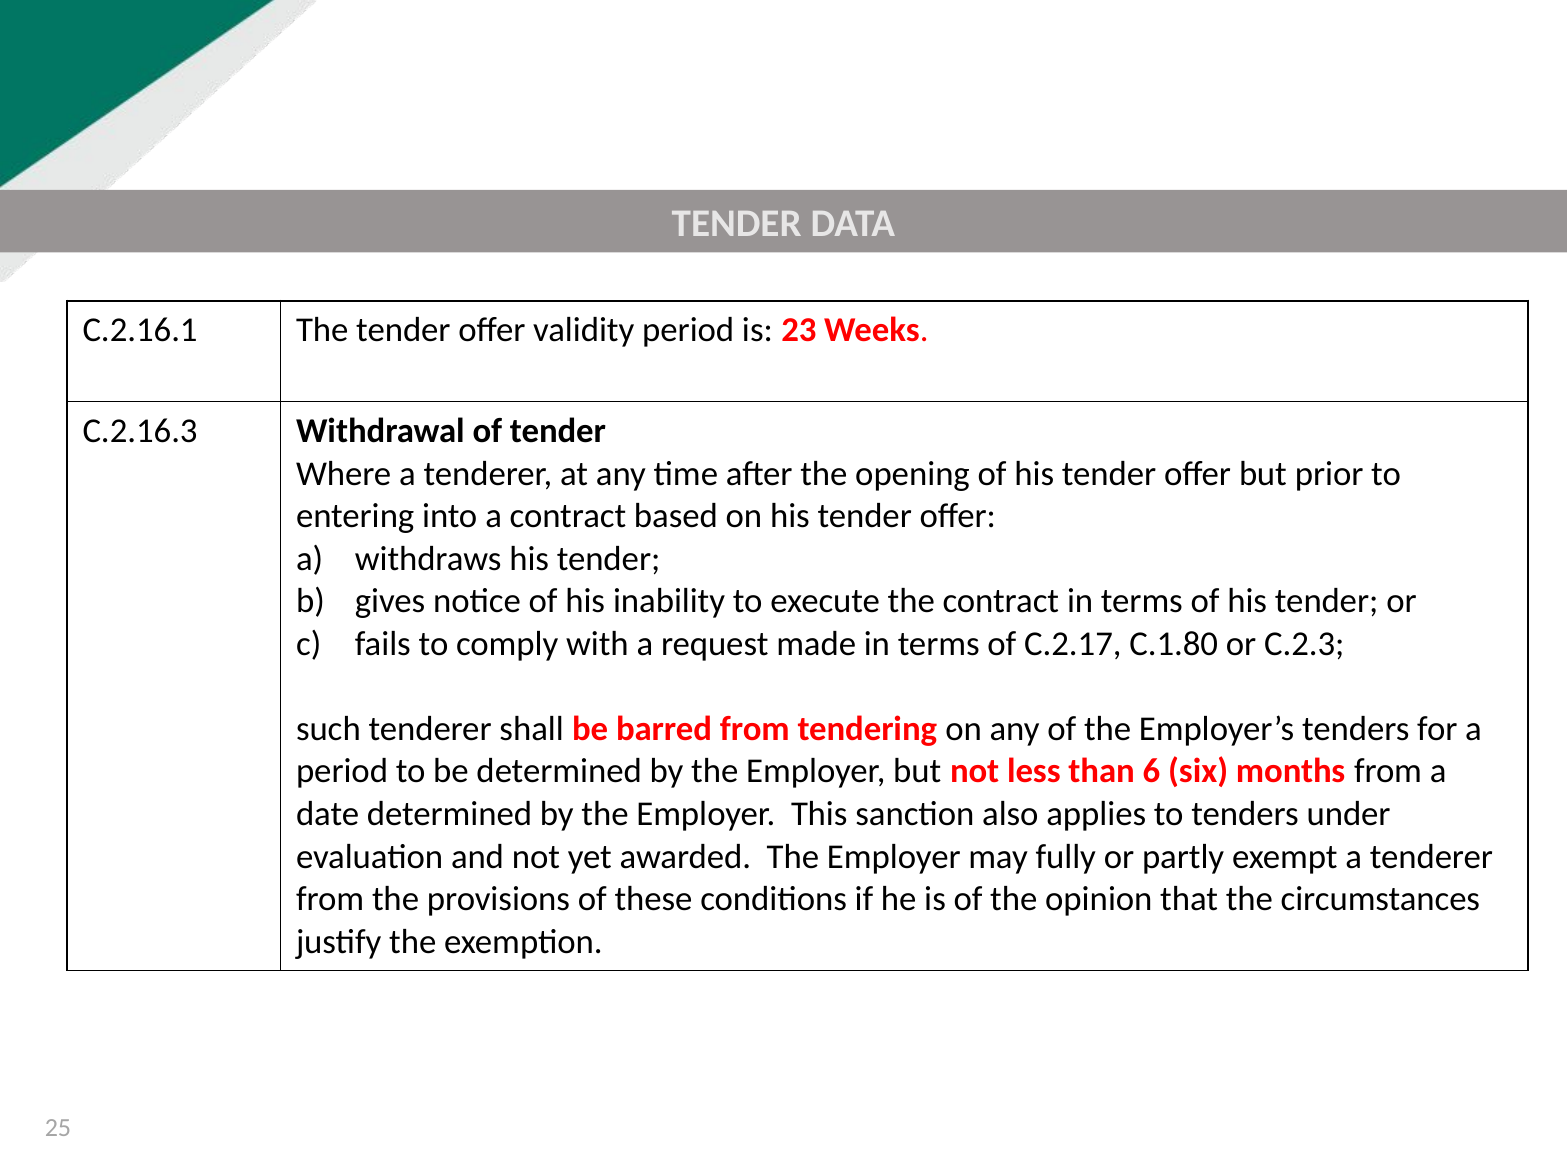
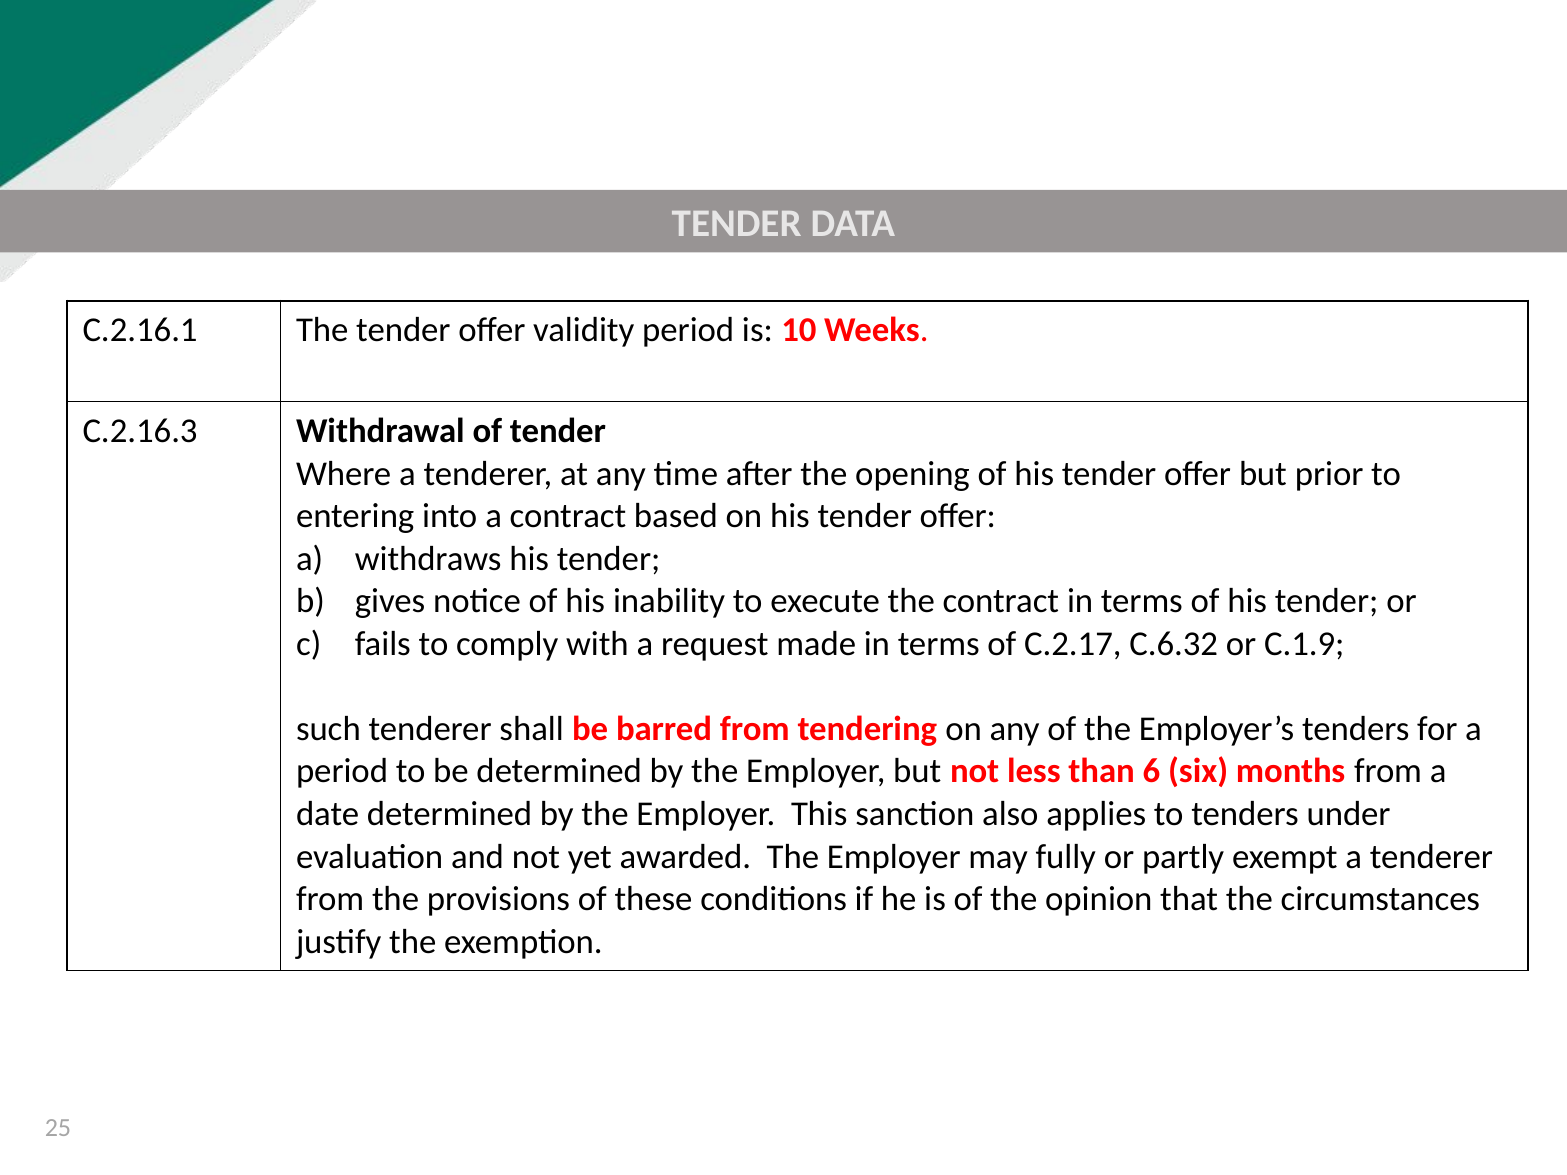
23: 23 -> 10
C.1.80: C.1.80 -> C.6.32
C.2.3: C.2.3 -> C.1.9
